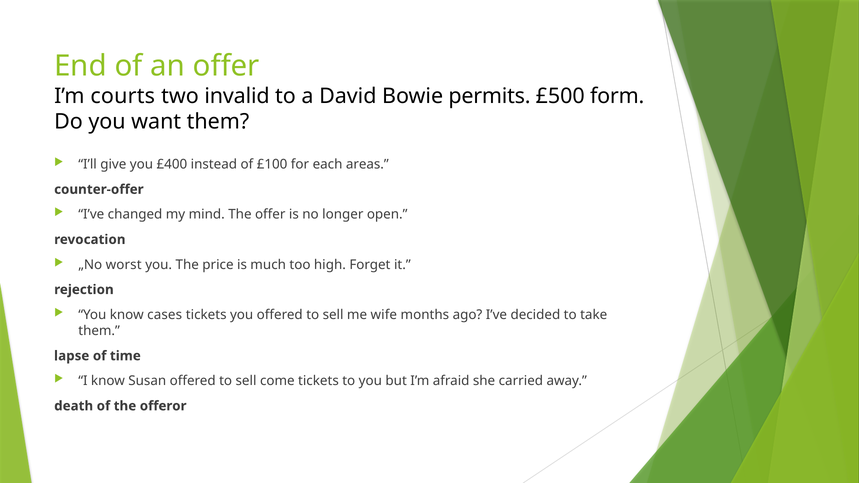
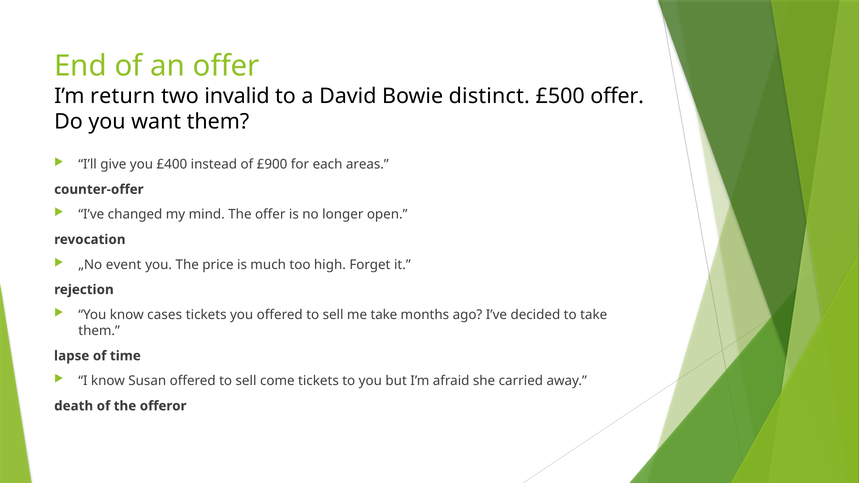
courts: courts -> return
permits: permits -> distinct
£500 form: form -> offer
£100: £100 -> £900
worst: worst -> event
me wife: wife -> take
